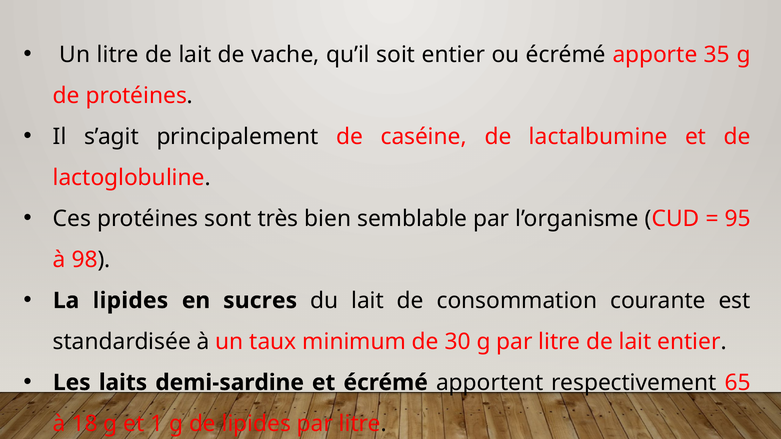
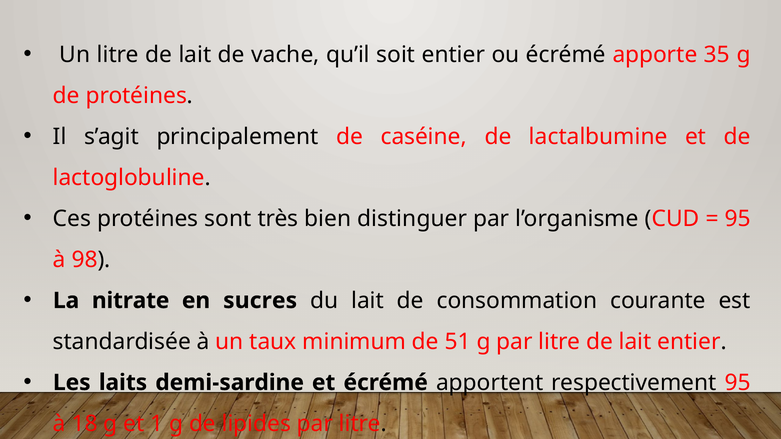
semblable: semblable -> distinguer
La lipides: lipides -> nitrate
30: 30 -> 51
respectivement 65: 65 -> 95
